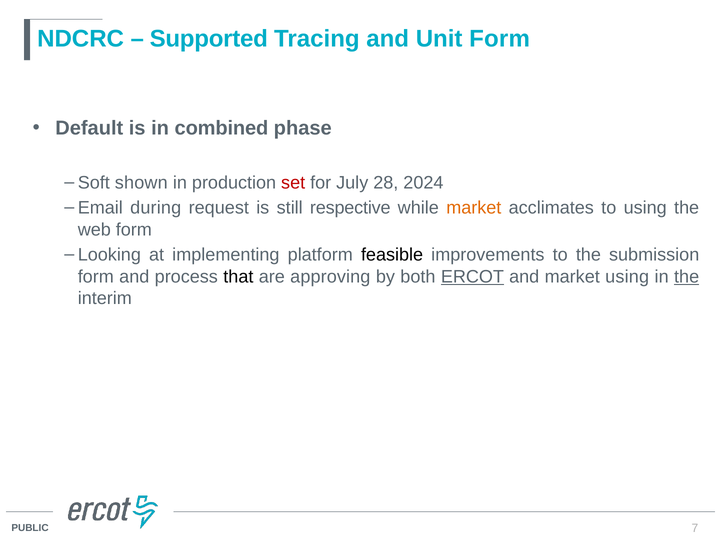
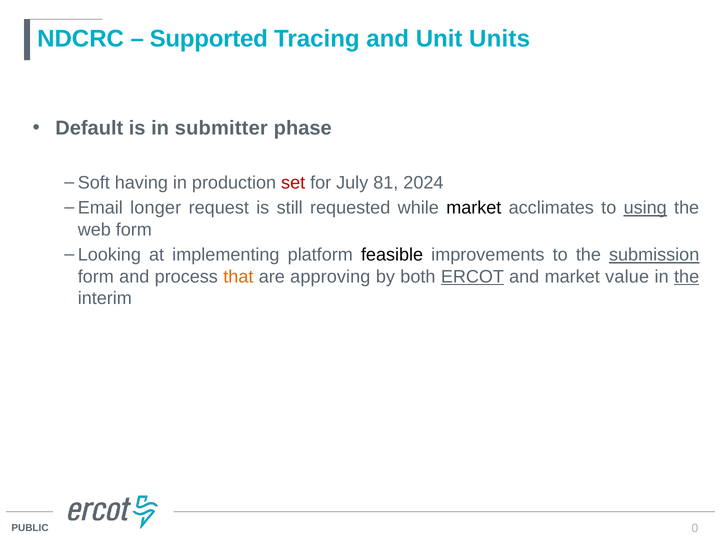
Unit Form: Form -> Units
combined: combined -> submitter
shown: shown -> having
28: 28 -> 81
during: during -> longer
respective: respective -> requested
market at (474, 208) colour: orange -> black
using at (645, 208) underline: none -> present
submission underline: none -> present
that colour: black -> orange
market using: using -> value
7: 7 -> 0
